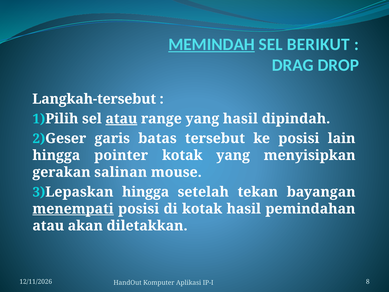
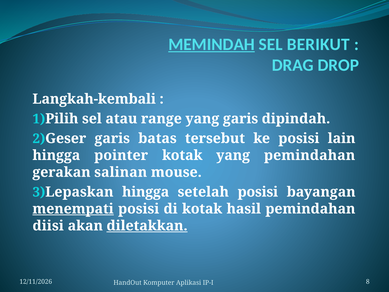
Langkah-tersebut: Langkah-tersebut -> Langkah-kembali
atau at (121, 119) underline: present -> none
yang hasil: hasil -> garis
yang menyisipkan: menyisipkan -> pemindahan
setelah tekan: tekan -> posisi
atau at (48, 226): atau -> diisi
diletakkan underline: none -> present
